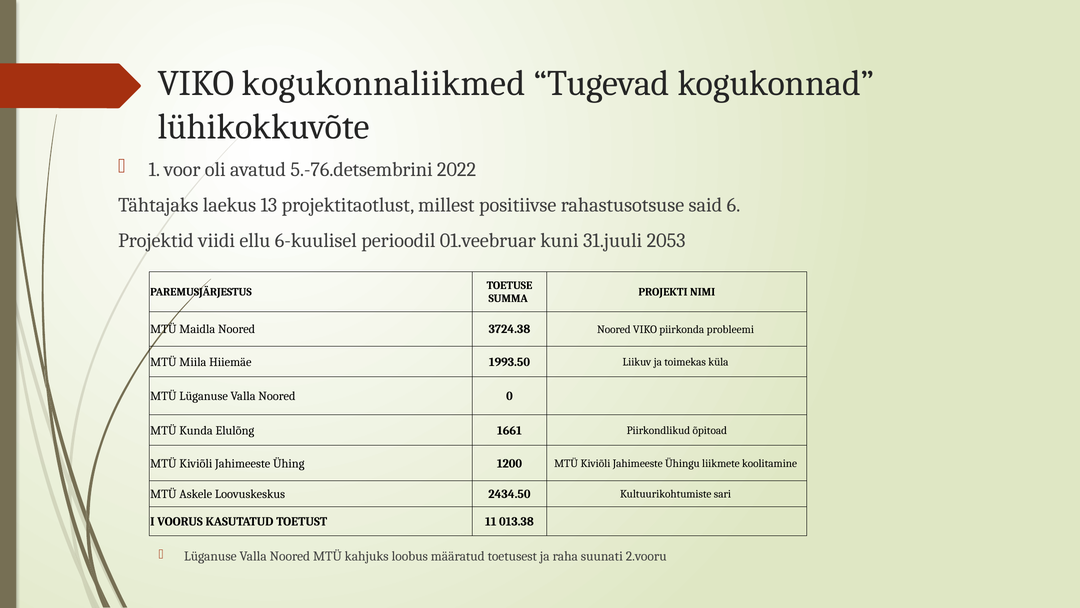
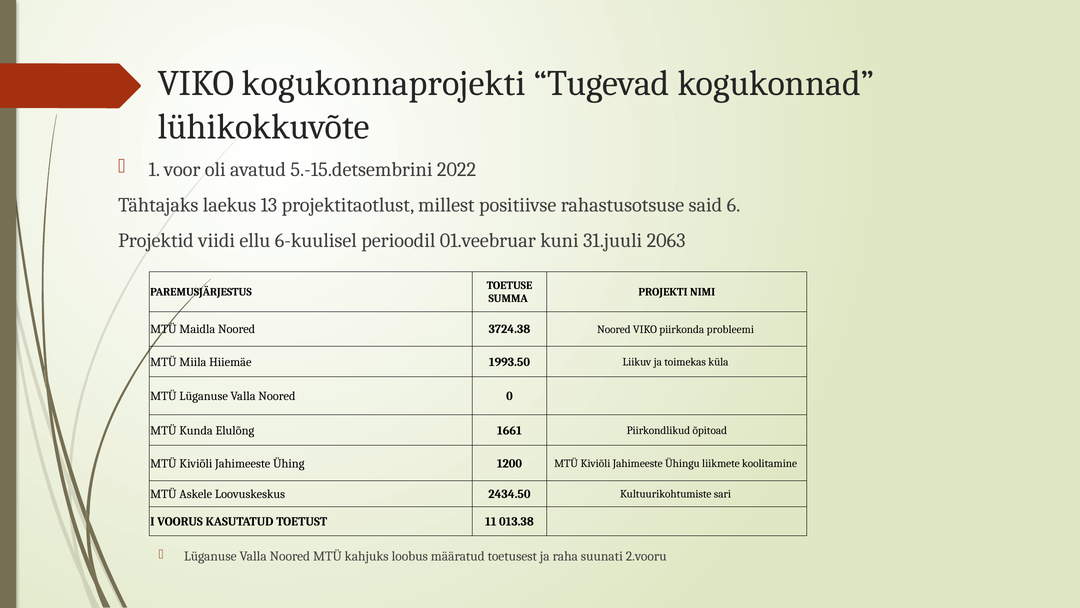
kogukonnaliikmed: kogukonnaliikmed -> kogukonnaprojekti
5.-76.detsembrini: 5.-76.detsembrini -> 5.-15.detsembrini
2053: 2053 -> 2063
